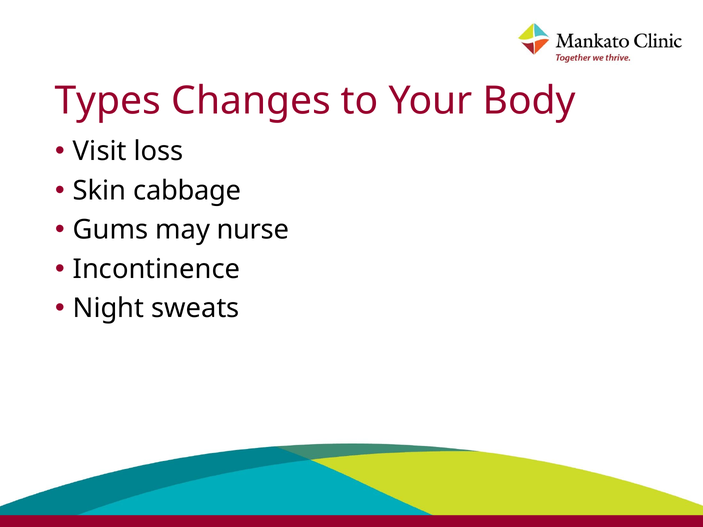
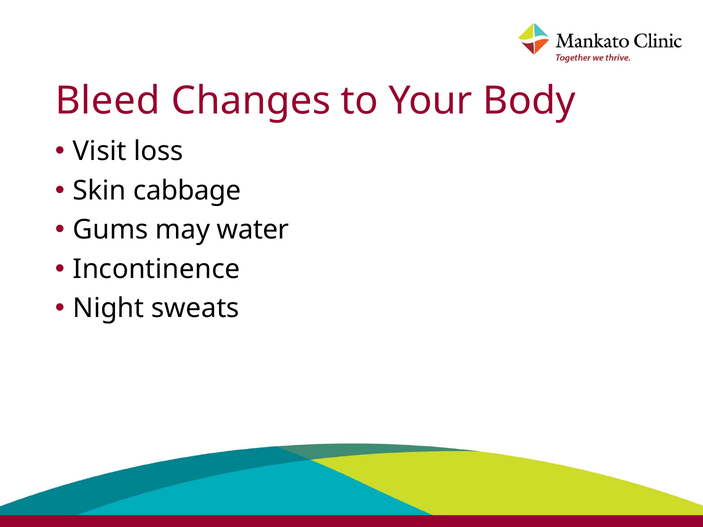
Types: Types -> Bleed
nurse: nurse -> water
